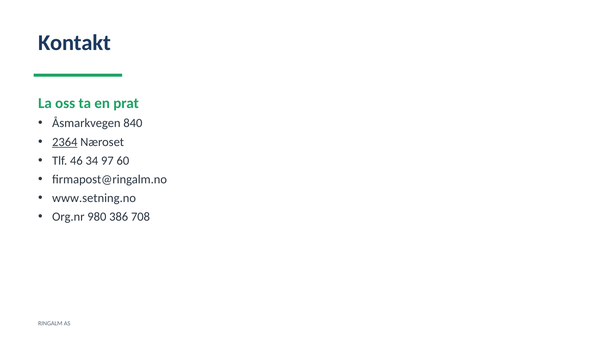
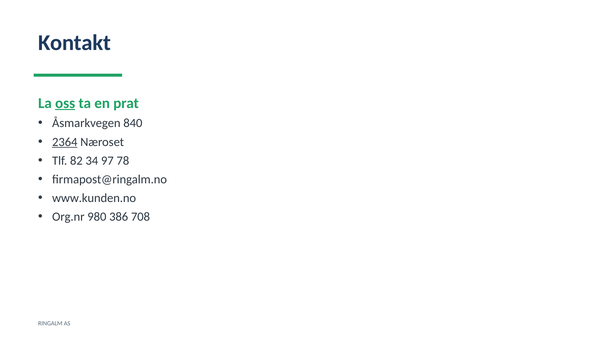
oss underline: none -> present
46: 46 -> 82
60: 60 -> 78
www.setning.no: www.setning.no -> www.kunden.no
